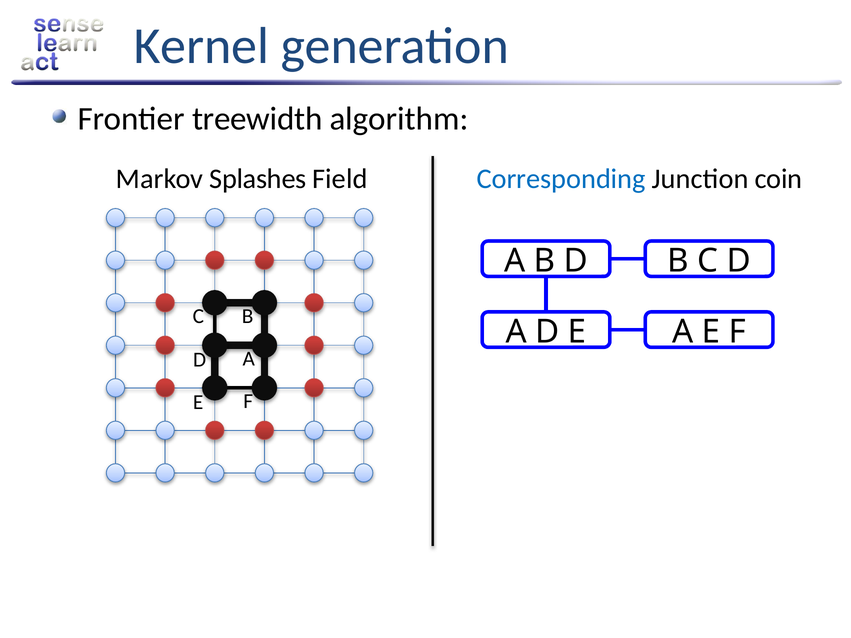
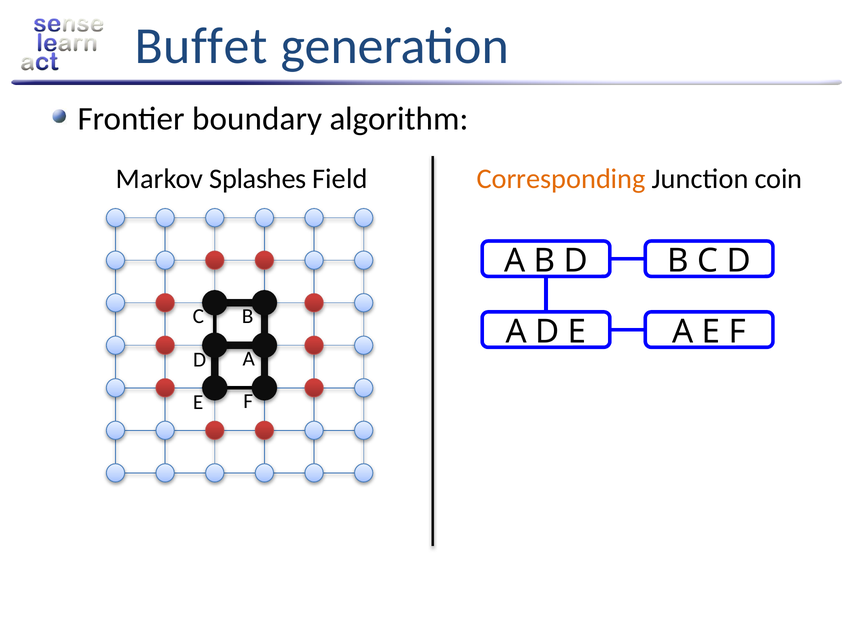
Kernel: Kernel -> Buffet
treewidth: treewidth -> boundary
Corresponding colour: blue -> orange
